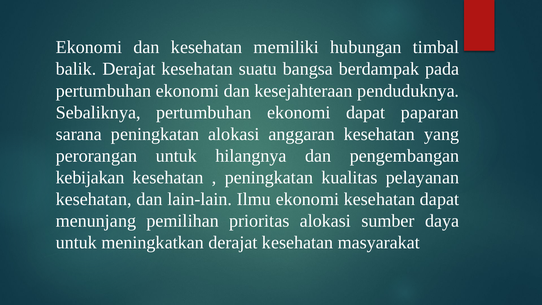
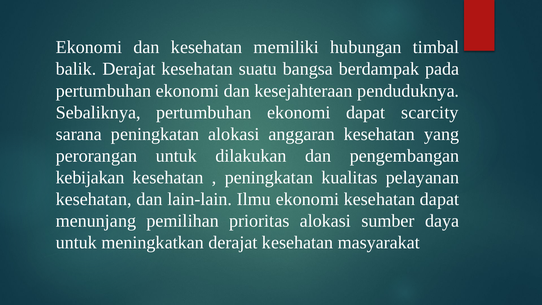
paparan: paparan -> scarcity
hilangnya: hilangnya -> dilakukan
